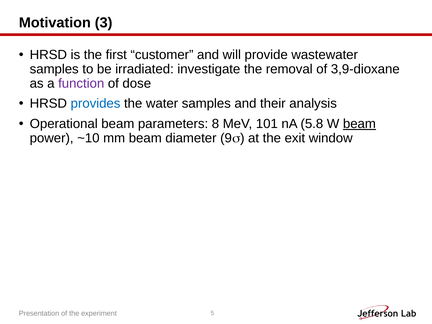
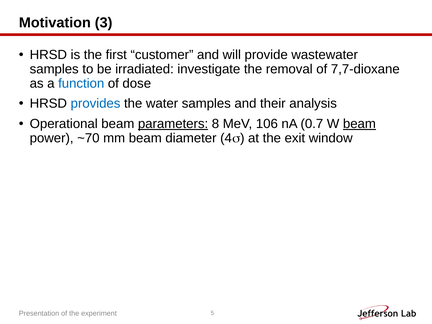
3,9-dioxane: 3,9-dioxane -> 7,7-dioxane
function colour: purple -> blue
parameters underline: none -> present
101: 101 -> 106
5.8: 5.8 -> 0.7
~10: ~10 -> ~70
9: 9 -> 4
